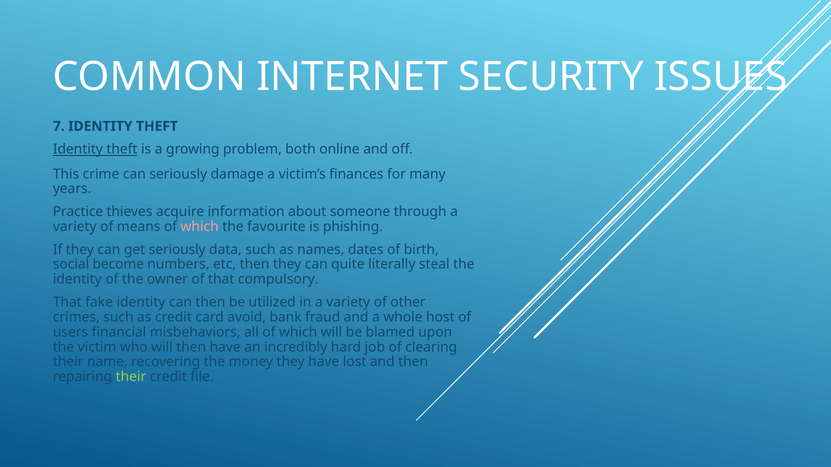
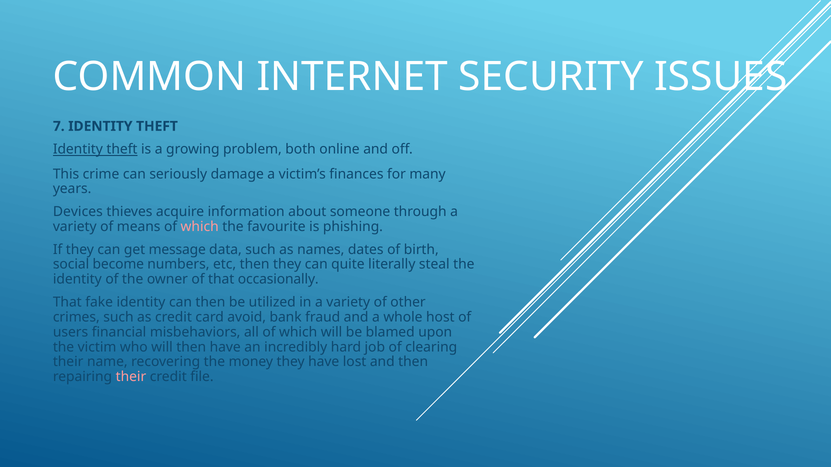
Practice: Practice -> Devices
get seriously: seriously -> message
compulsory: compulsory -> occasionally
their at (131, 377) colour: light green -> pink
